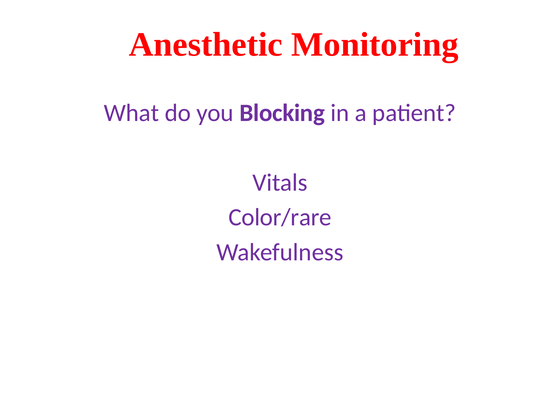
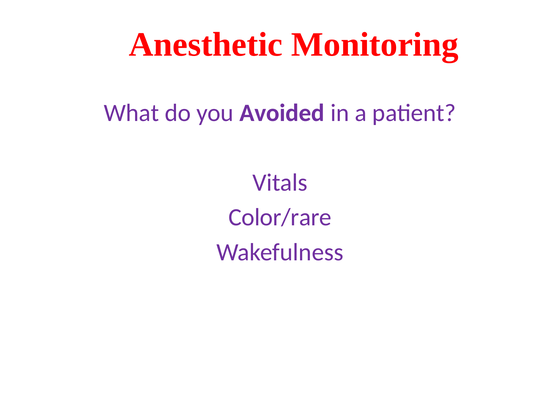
Blocking: Blocking -> Avoided
